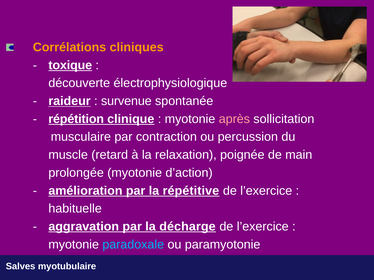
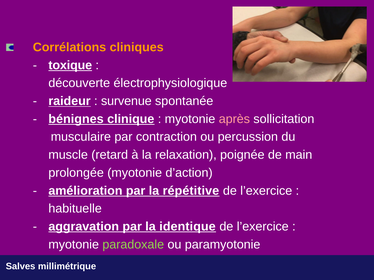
répétition: répétition -> bénignes
décharge: décharge -> identique
paradoxale colour: light blue -> light green
myotubulaire: myotubulaire -> millimétrique
